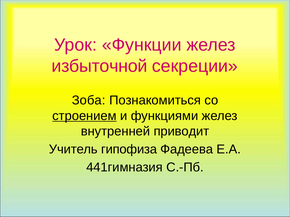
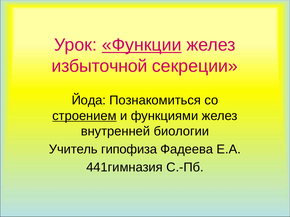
Функции underline: none -> present
Зоба: Зоба -> Йода
приводит: приводит -> биологии
